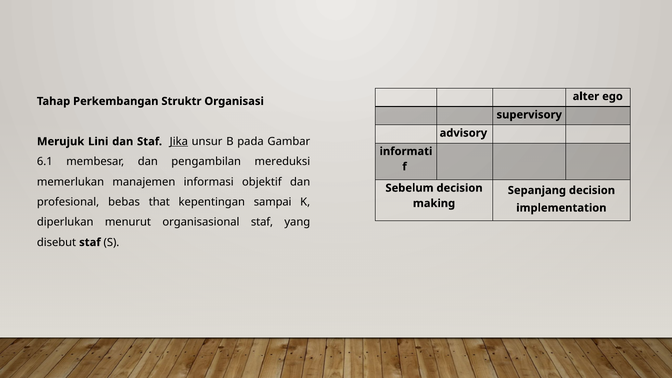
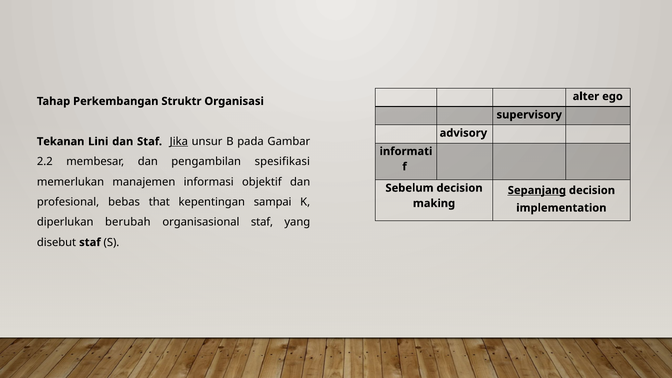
Merujuk: Merujuk -> Tekanan
6.1: 6.1 -> 2.2
mereduksi: mereduksi -> spesifikasi
Sepanjang underline: none -> present
menurut: menurut -> berubah
